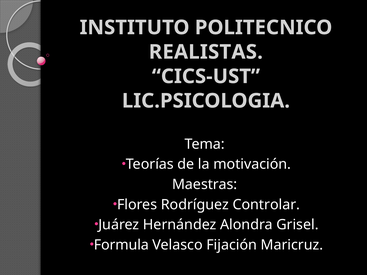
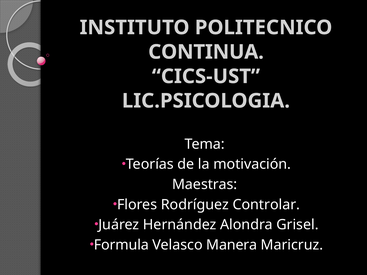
REALISTAS: REALISTAS -> CONTINUA
Fijación: Fijación -> Manera
